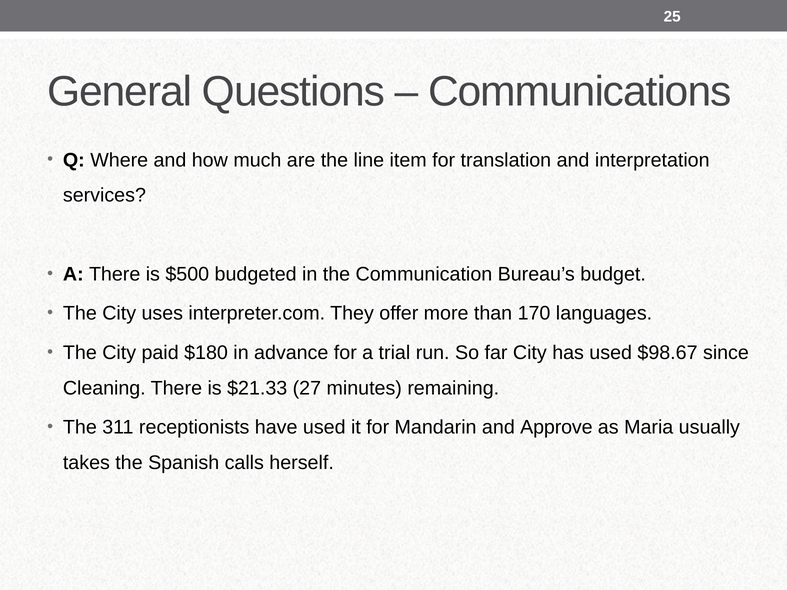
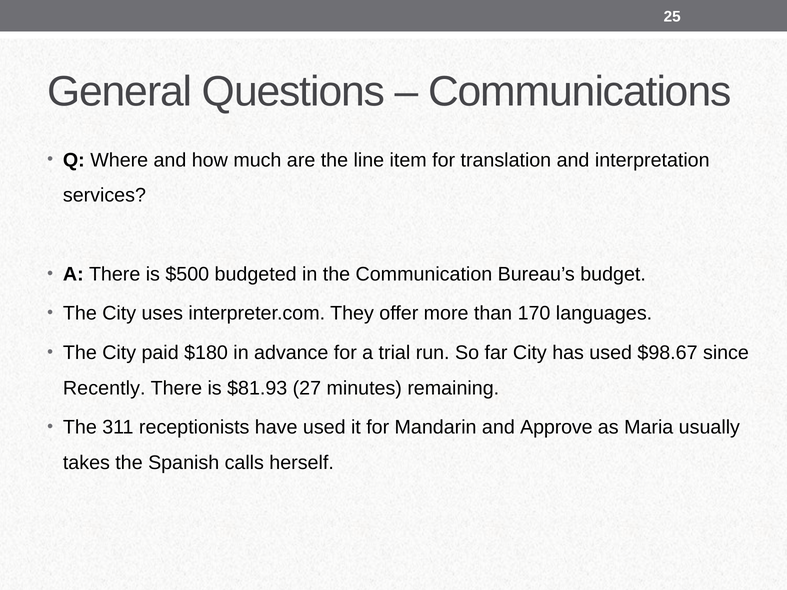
Cleaning: Cleaning -> Recently
$21.33: $21.33 -> $81.93
